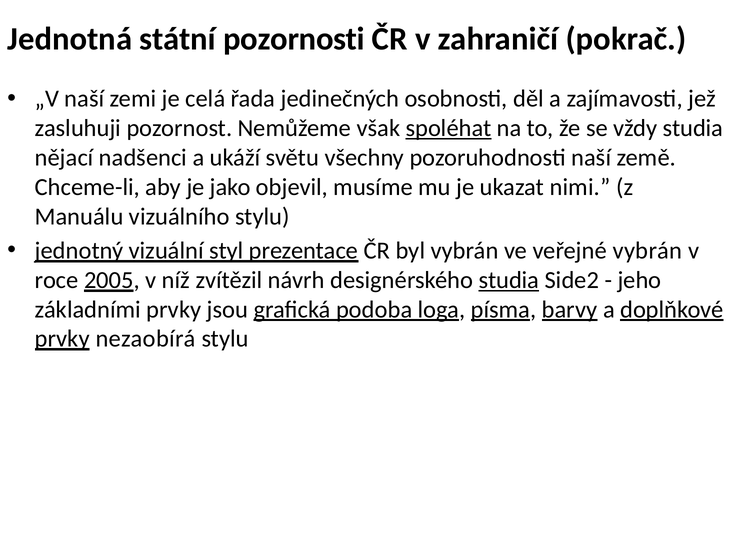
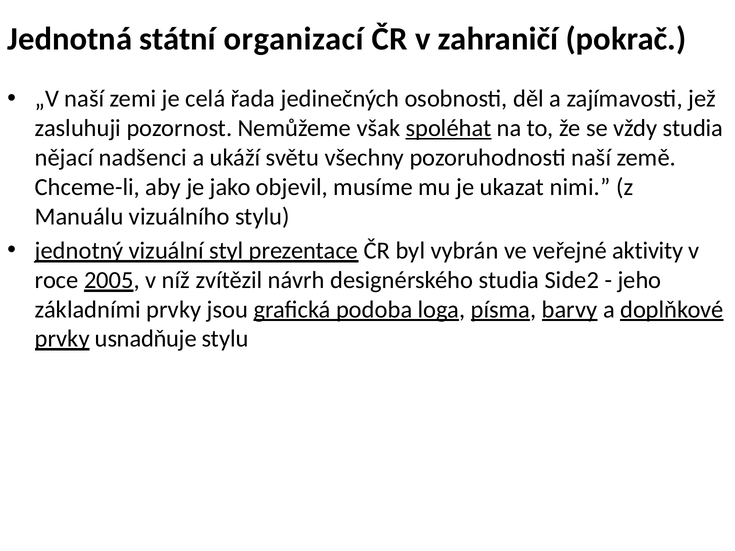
pozornosti: pozornosti -> organizací
veřejné vybrán: vybrán -> aktivity
studia at (509, 280) underline: present -> none
nezaobírá: nezaobírá -> usnadňuje
